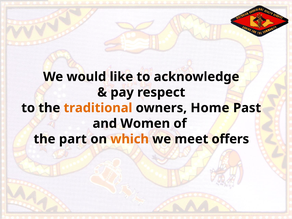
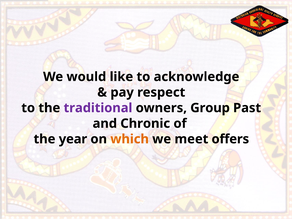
traditional colour: orange -> purple
Home: Home -> Group
Women: Women -> Chronic
part: part -> year
